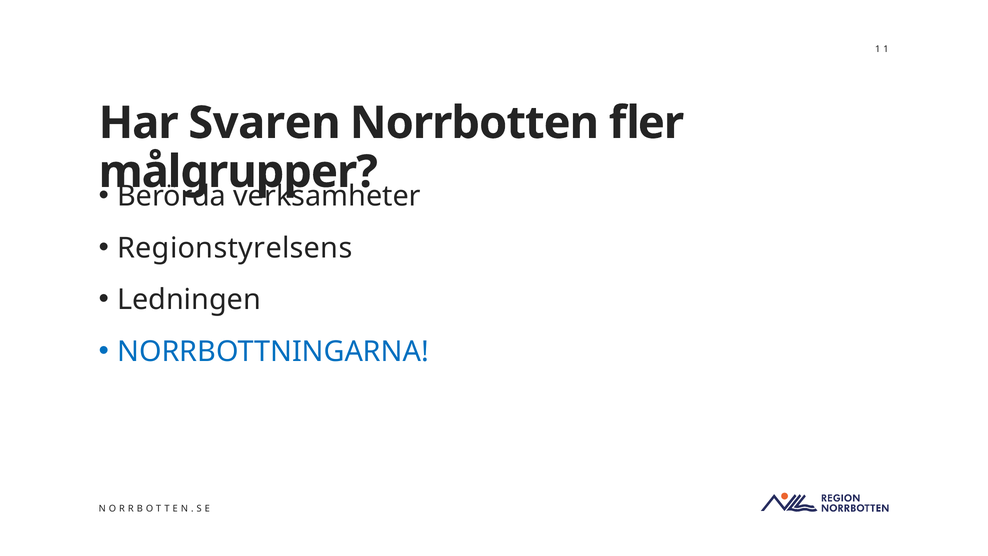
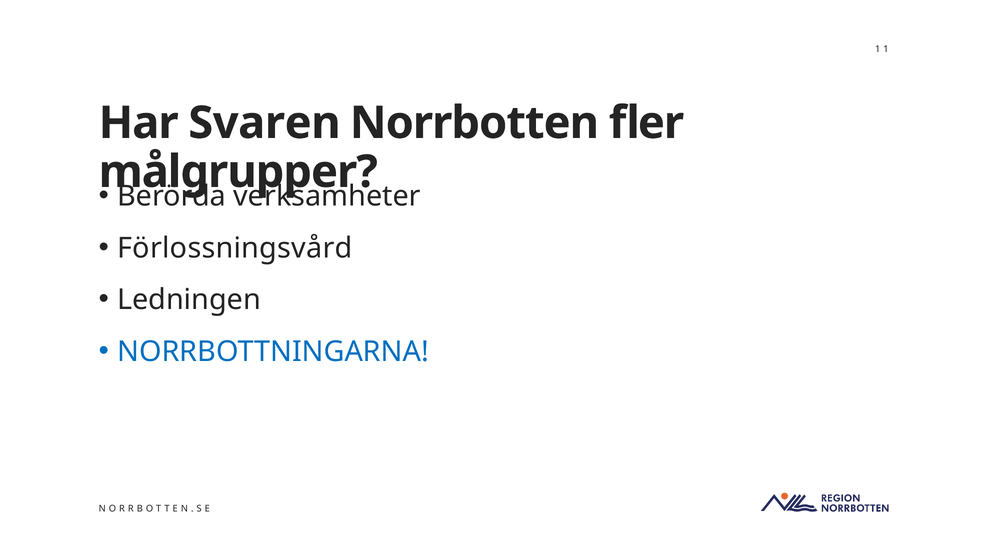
Regionstyrelsens: Regionstyrelsens -> Förlossningsvård
